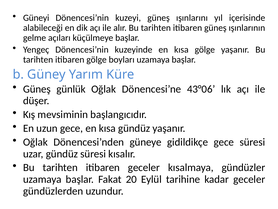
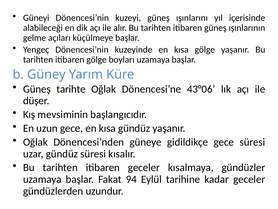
günlük: günlük -> tarihte
20: 20 -> 94
